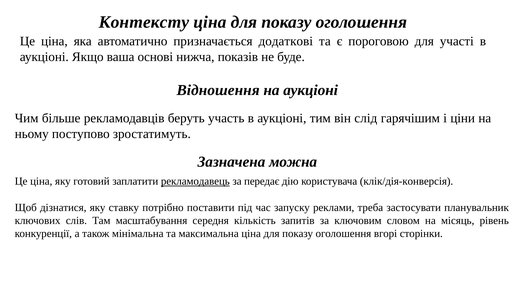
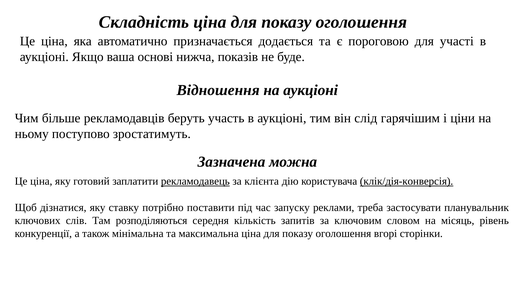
Контексту: Контексту -> Складність
додаткові: додаткові -> додається
передає: передає -> клієнта
клік/дія-конверсія underline: none -> present
масштабування: масштабування -> розподіляються
